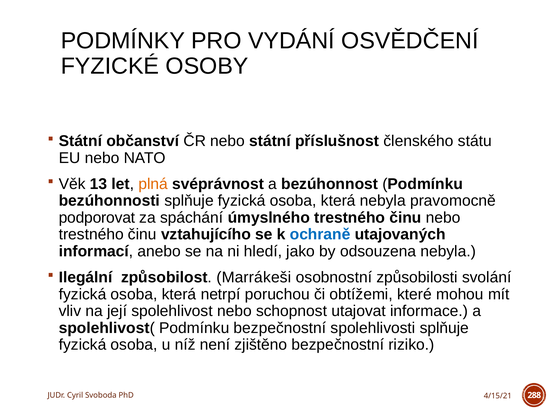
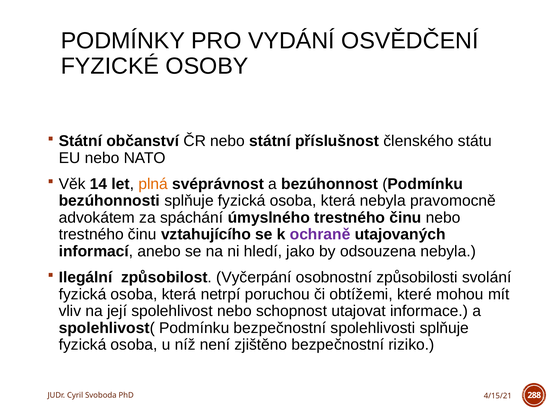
13: 13 -> 14
podporovat: podporovat -> advokátem
ochraně colour: blue -> purple
Marrákeši: Marrákeši -> Vyčerpání
